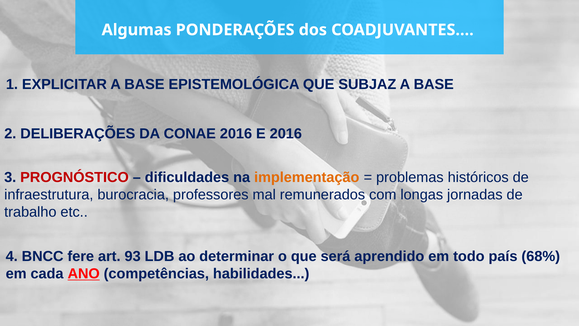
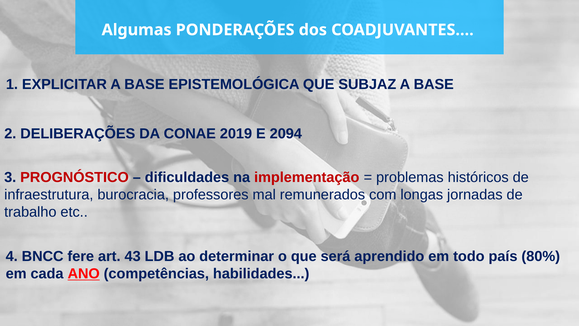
CONAE 2016: 2016 -> 2019
E 2016: 2016 -> 2094
implementação colour: orange -> red
93: 93 -> 43
68%: 68% -> 80%
